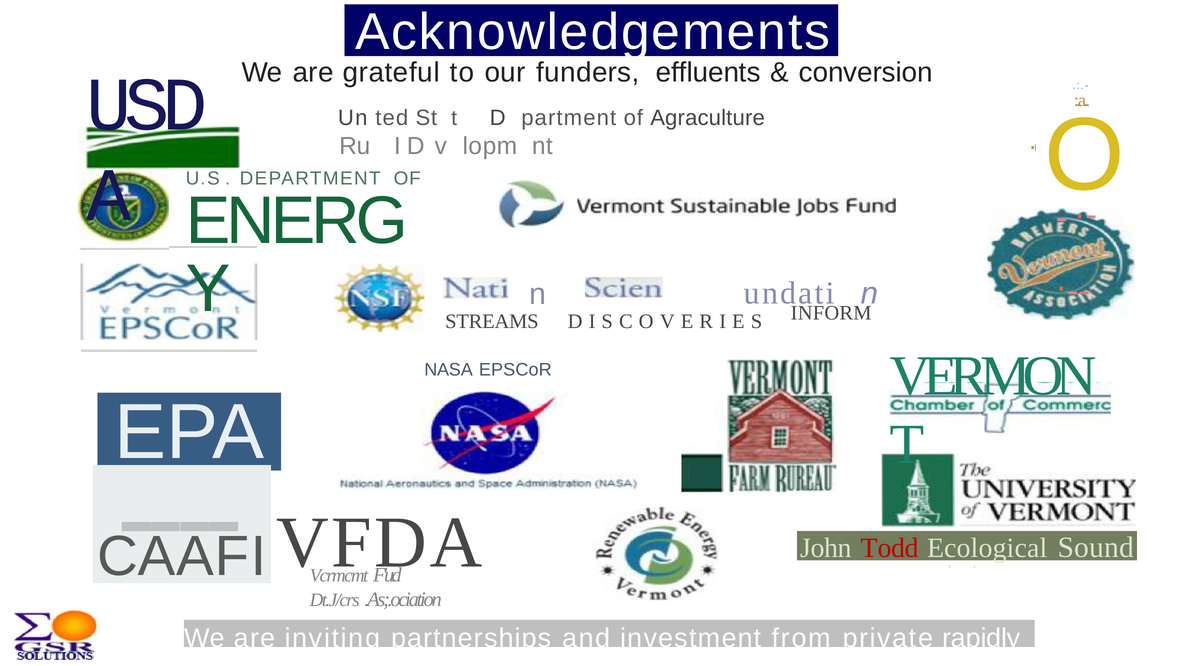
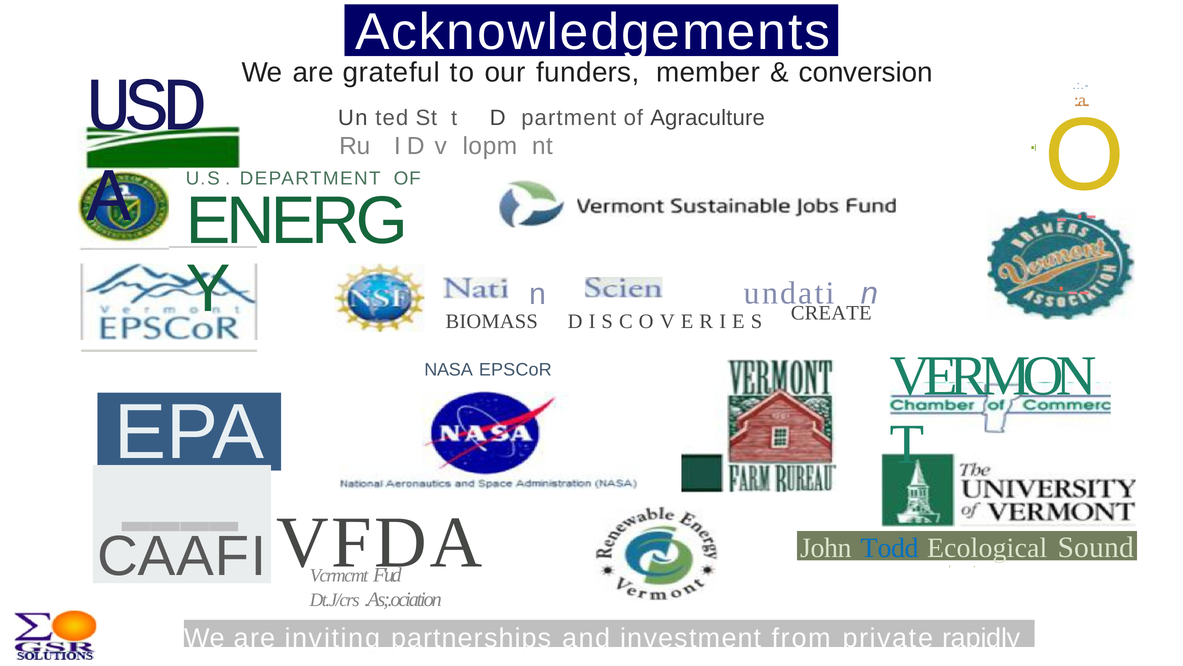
effluents: effluents -> member
STREAMS: STREAMS -> BIOMASS
INFORM: INFORM -> CREATE
Todd colour: red -> blue
